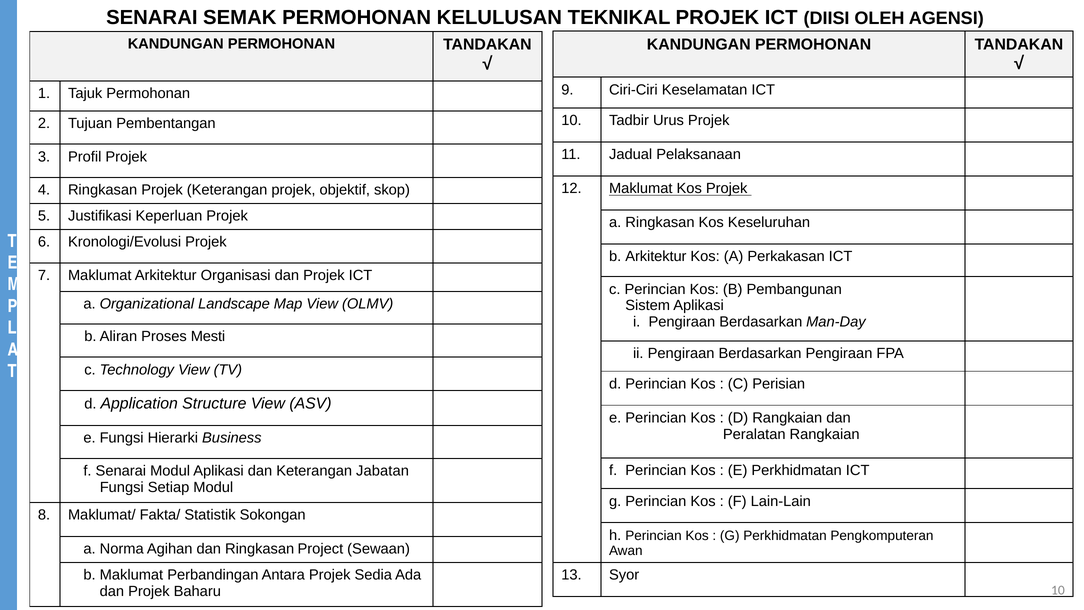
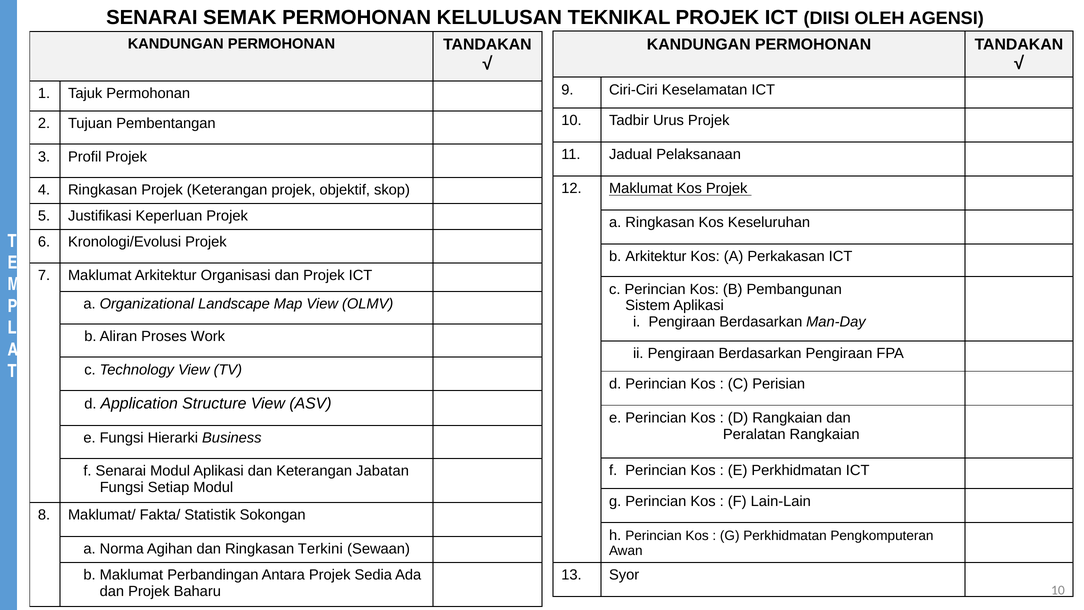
Mesti: Mesti -> Work
Project: Project -> Terkini
